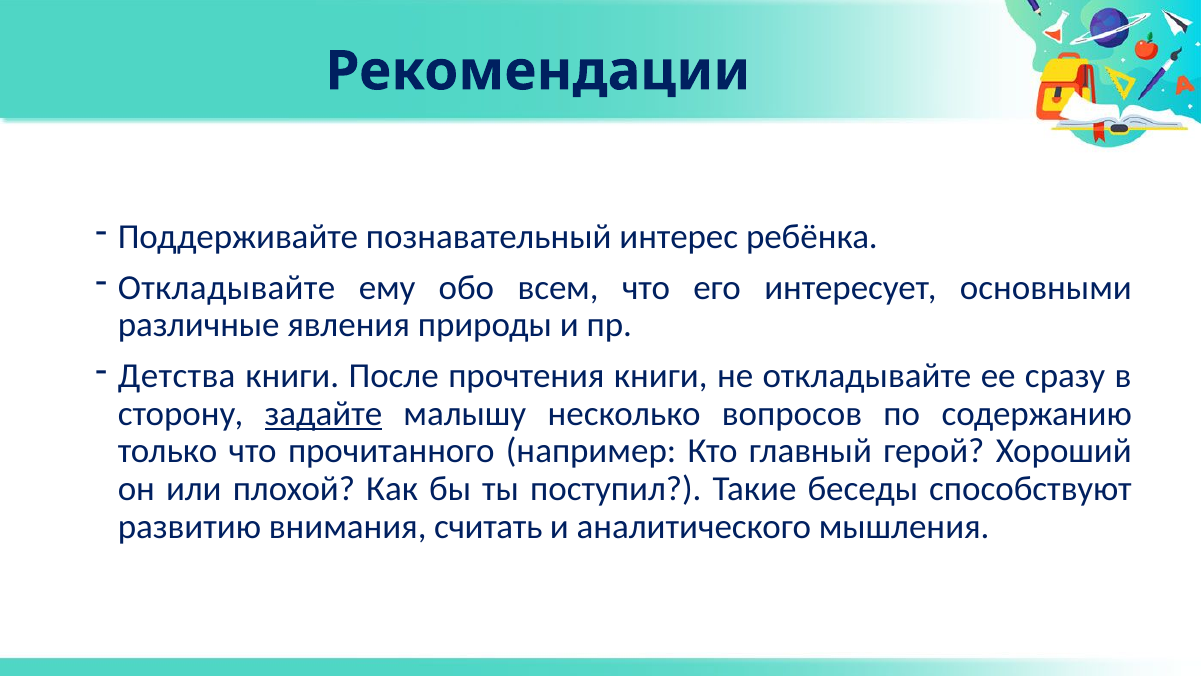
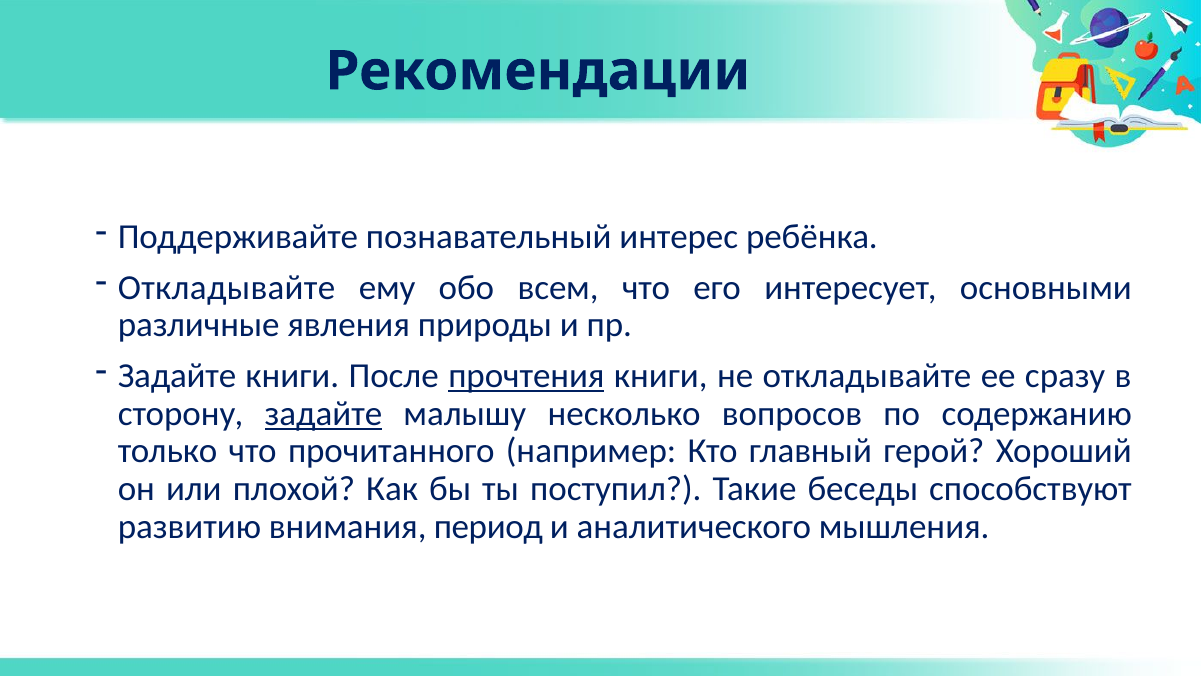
Детства at (177, 375): Детства -> Задайте
прочтения underline: none -> present
считать: считать -> период
